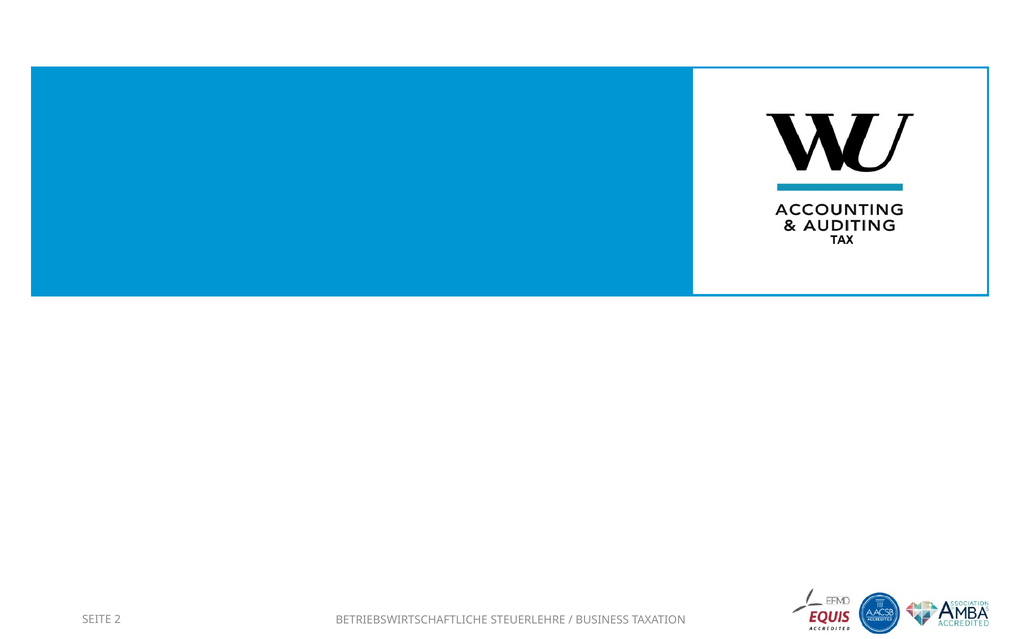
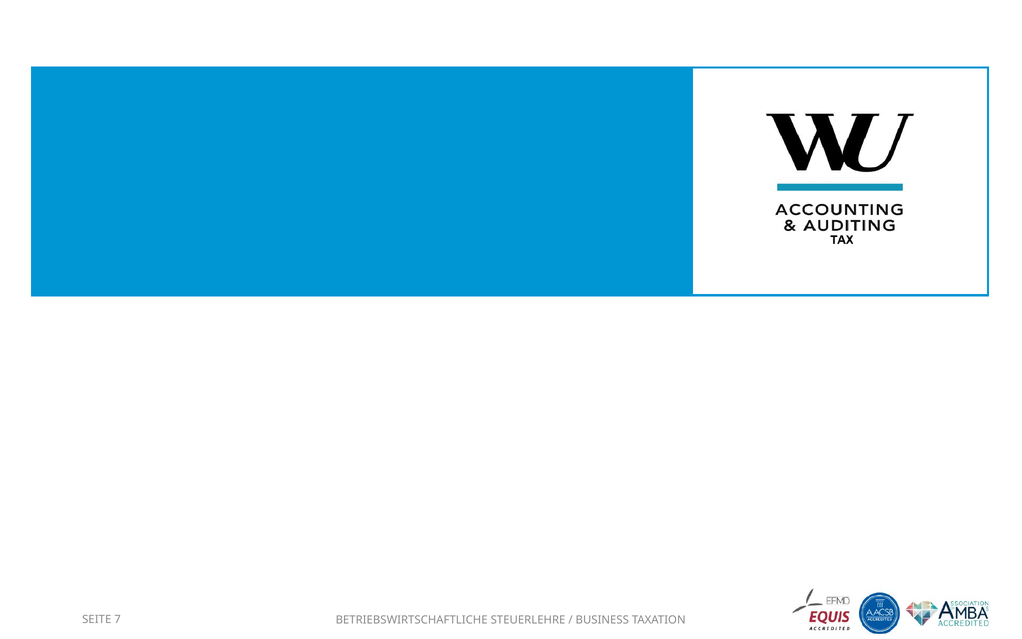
2: 2 -> 7
